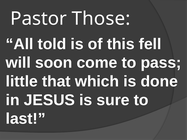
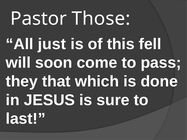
told: told -> just
little: little -> they
